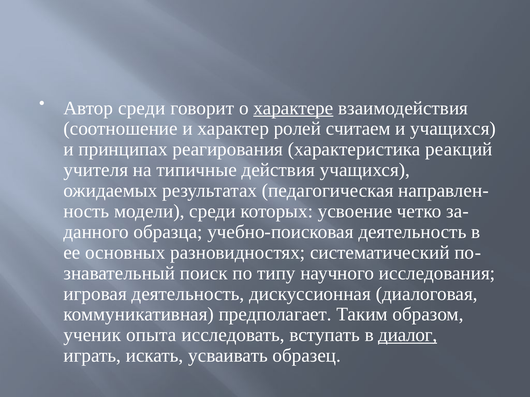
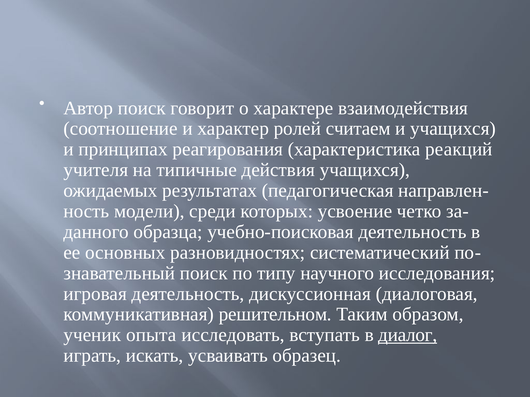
Автор среди: среди -> поиск
характере underline: present -> none
предполагает: предполагает -> решительном
